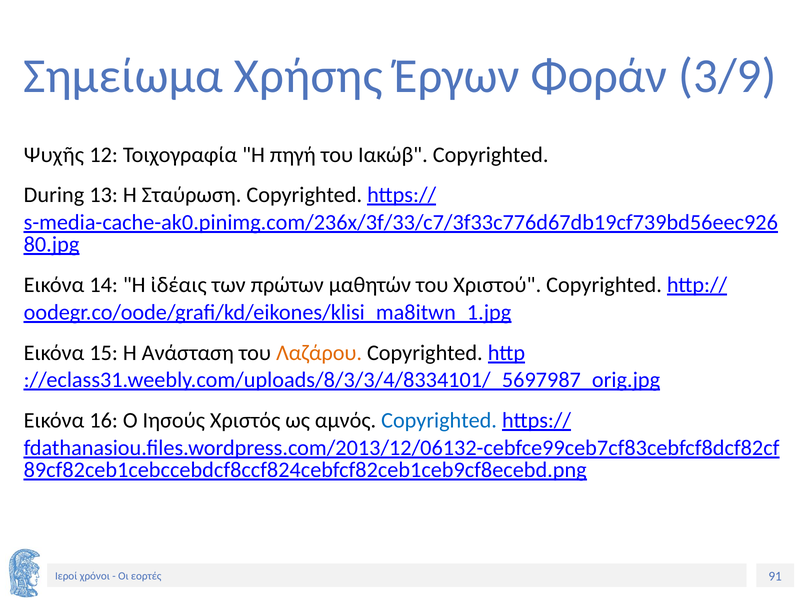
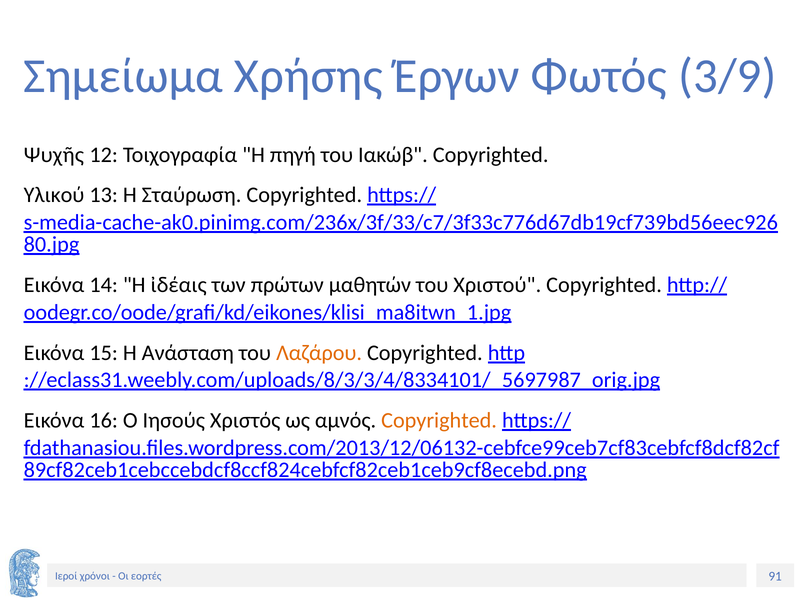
Φοράν: Φοράν -> Φωτός
During: During -> Υλικού
Copyrighted at (439, 421) colour: blue -> orange
